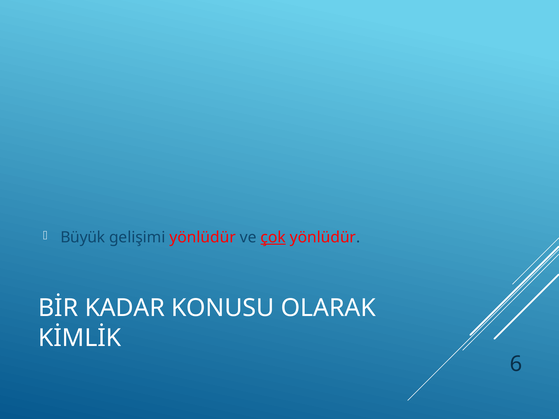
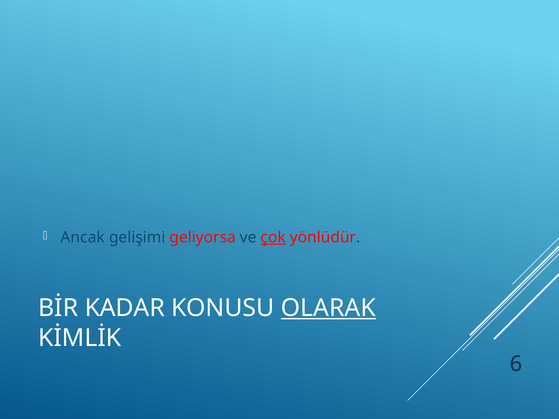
Büyük: Büyük -> Ancak
gelişimi yönlüdür: yönlüdür -> geliyorsa
OLARAK underline: none -> present
